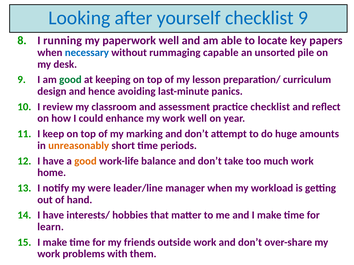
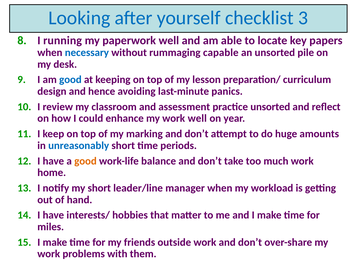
checklist 9: 9 -> 3
good at (70, 80) colour: green -> blue
practice checklist: checklist -> unsorted
unreasonably colour: orange -> blue
my were: were -> short
learn: learn -> miles
